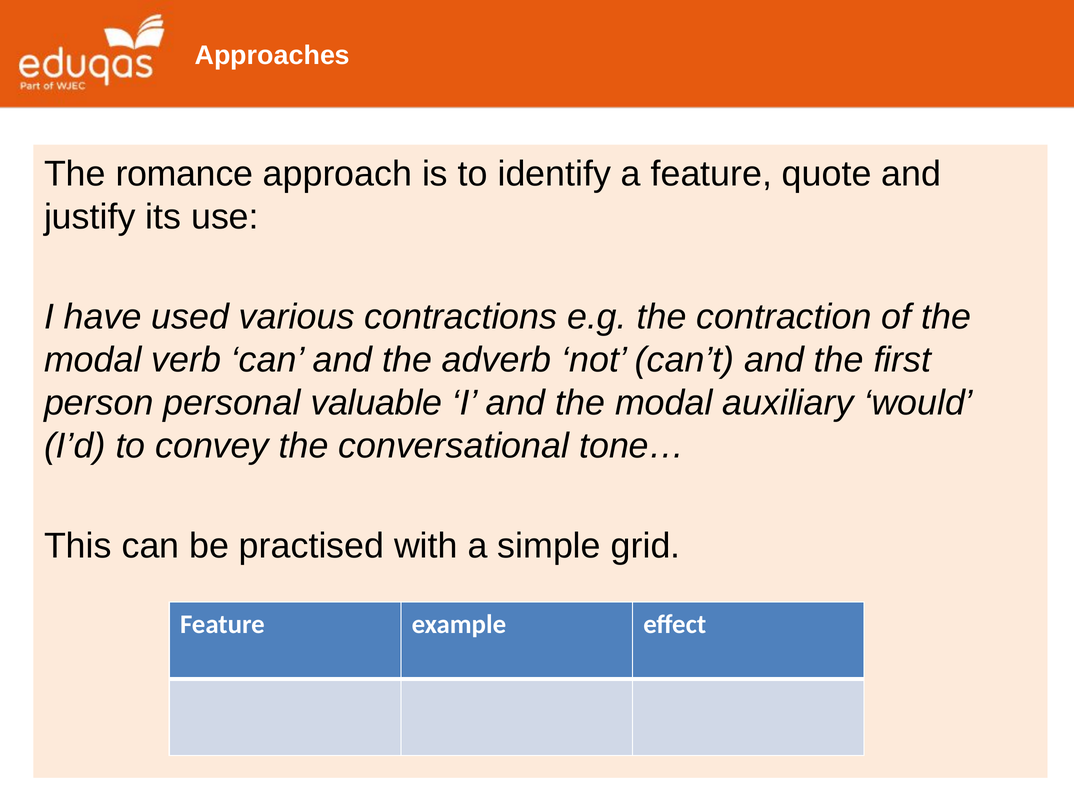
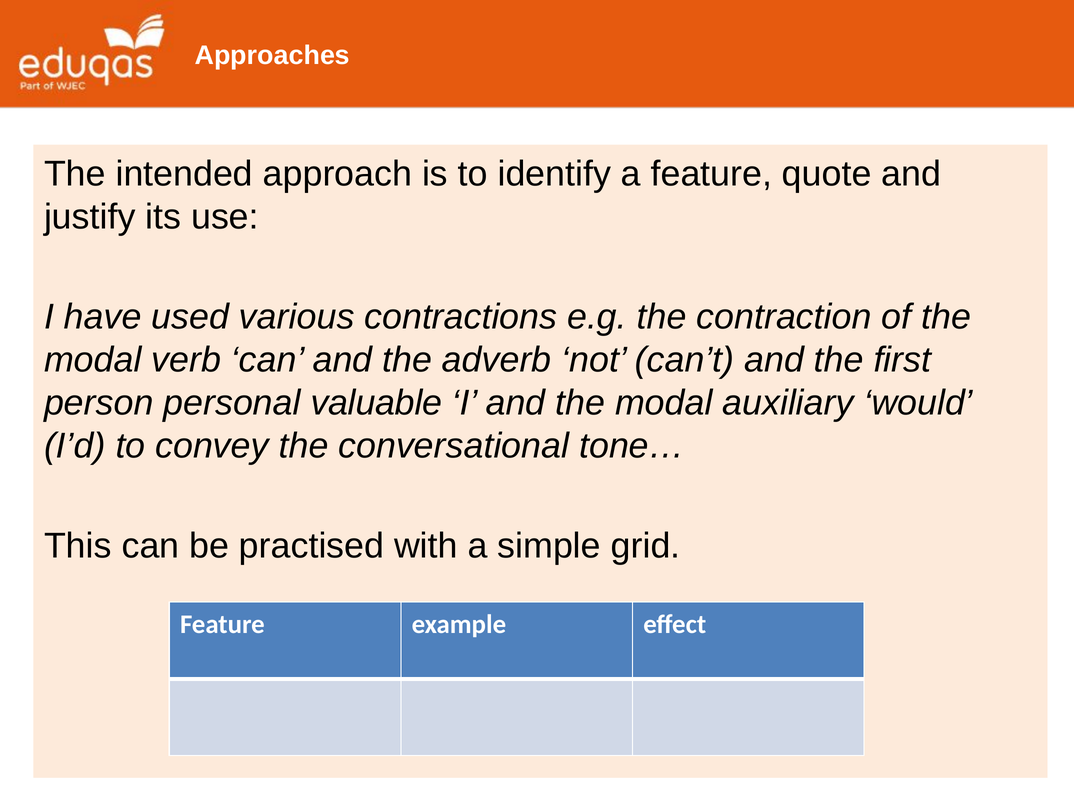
romance: romance -> intended
